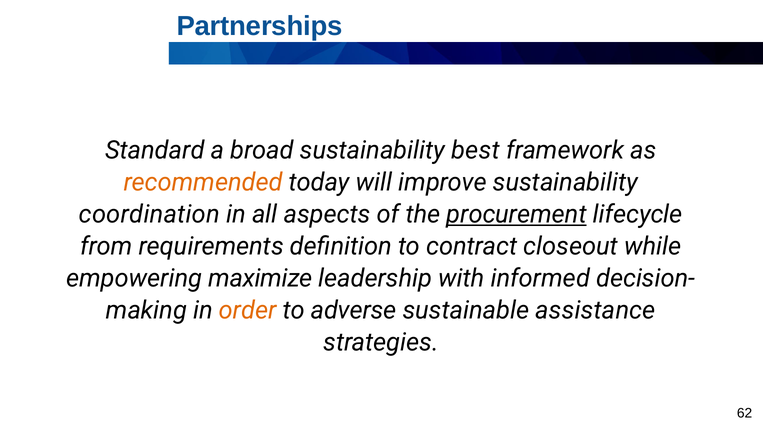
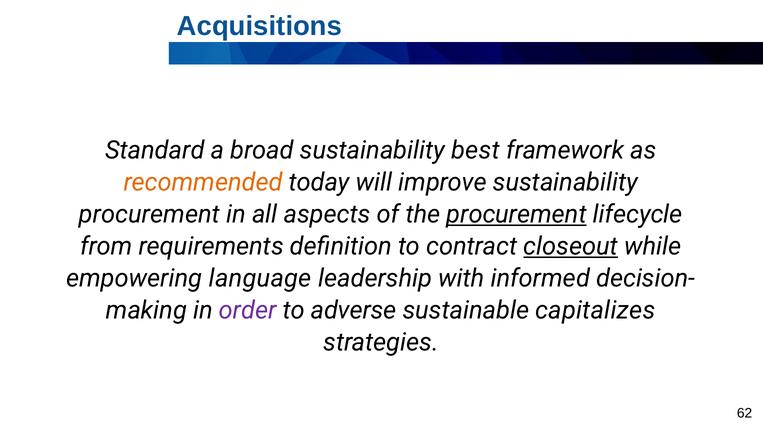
Partnerships: Partnerships -> Acquisitions
coordination at (149, 215): coordination -> procurement
closeout underline: none -> present
maximize: maximize -> language
order colour: orange -> purple
assistance: assistance -> capitalizes
